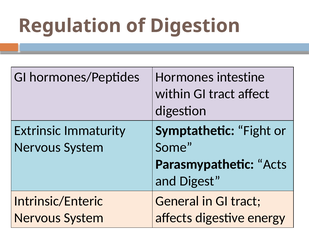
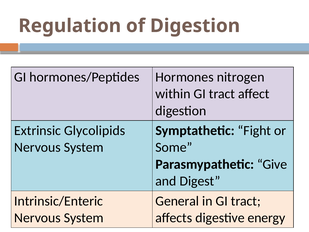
intestine: intestine -> nitrogen
Immaturity: Immaturity -> Glycolipids
Acts: Acts -> Give
